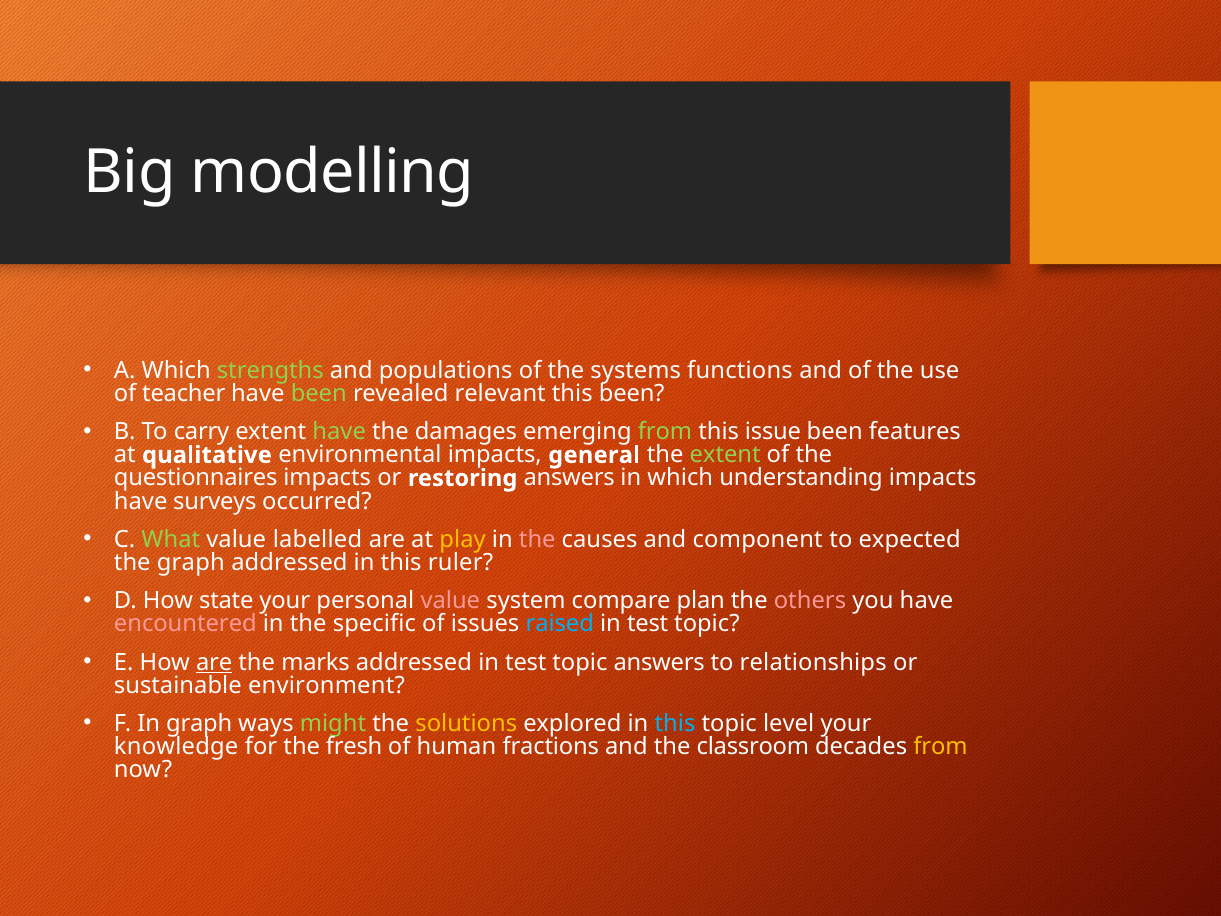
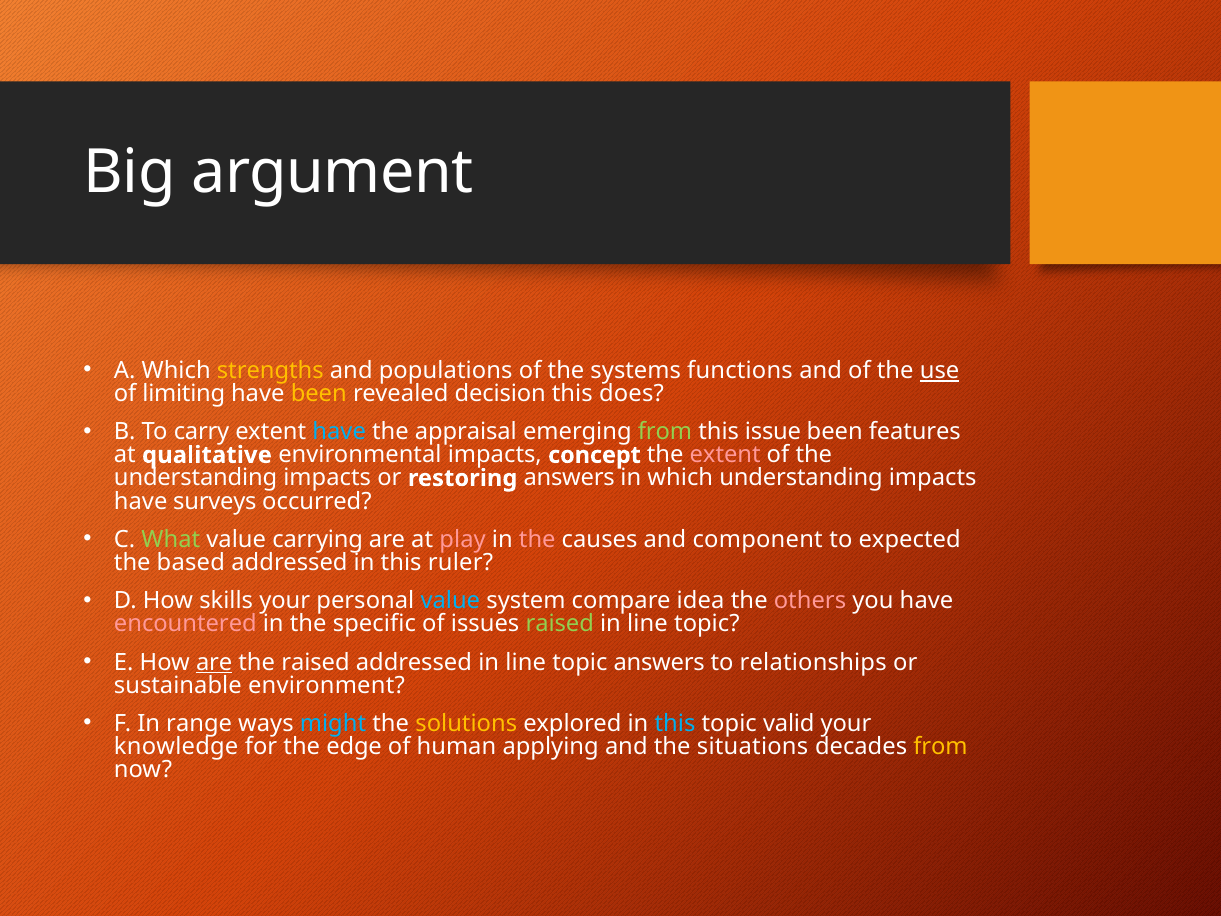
modelling: modelling -> argument
strengths colour: light green -> yellow
use underline: none -> present
teacher: teacher -> limiting
been at (319, 394) colour: light green -> yellow
relevant: relevant -> decision
this been: been -> does
have at (339, 432) colour: light green -> light blue
damages: damages -> appraisal
general: general -> concept
extent at (725, 455) colour: light green -> pink
questionnaires at (196, 478): questionnaires -> understanding
labelled: labelled -> carrying
play colour: yellow -> pink
the graph: graph -> based
state: state -> skills
value at (450, 601) colour: pink -> light blue
plan: plan -> idea
raised at (560, 624) colour: light blue -> light green
test at (648, 624): test -> line
the marks: marks -> raised
addressed in test: test -> line
In graph: graph -> range
might colour: light green -> light blue
level: level -> valid
fresh: fresh -> edge
fractions: fractions -> applying
classroom: classroom -> situations
